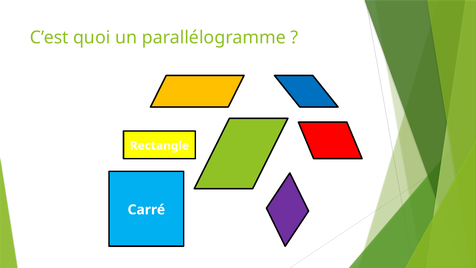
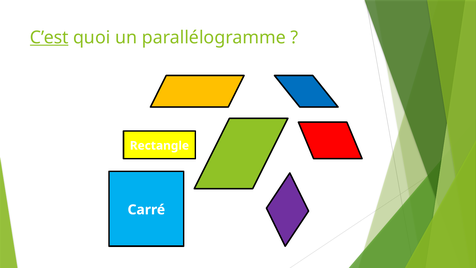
C’est underline: none -> present
